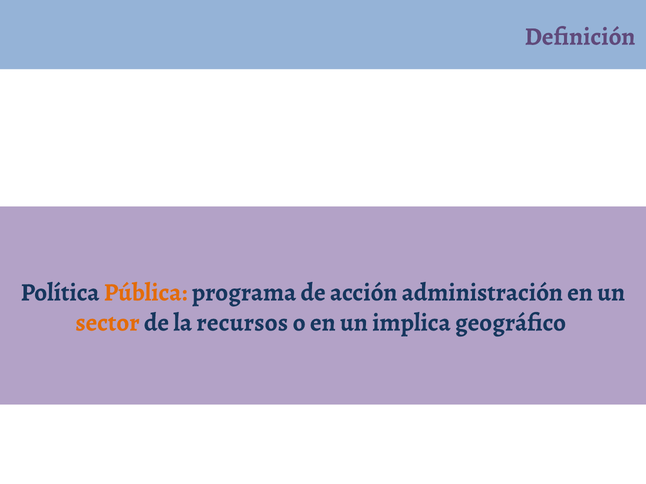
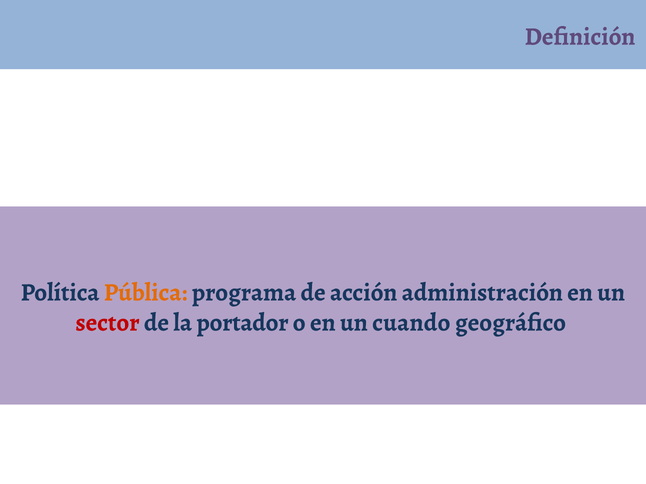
sector colour: orange -> red
recursos: recursos -> portador
implica: implica -> cuando
